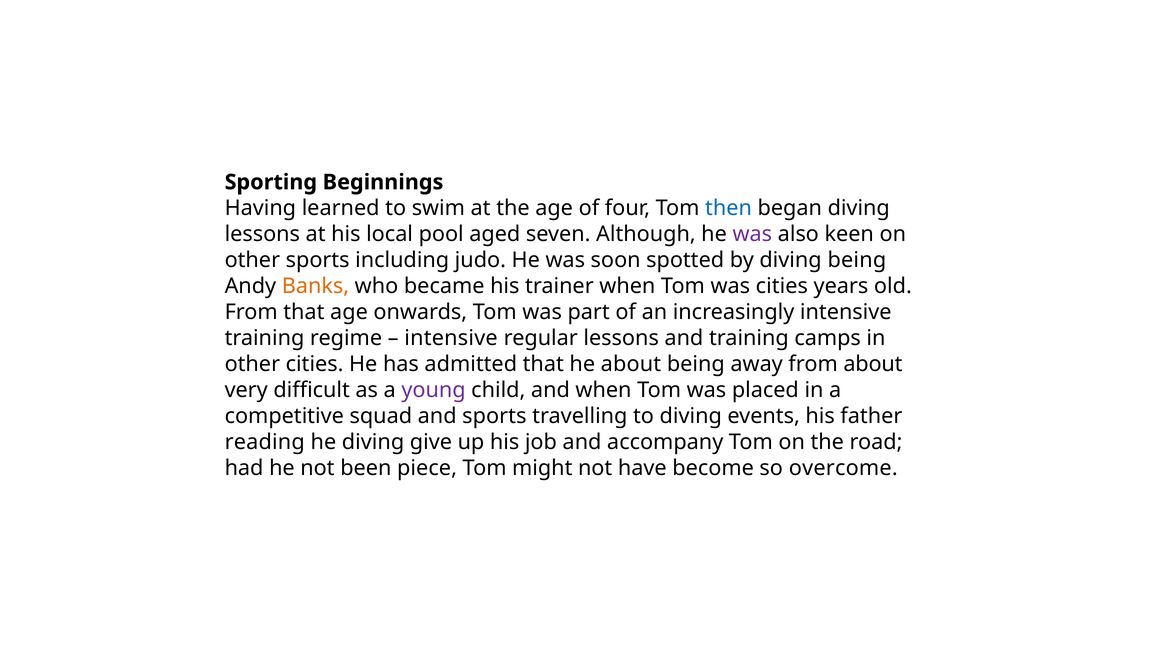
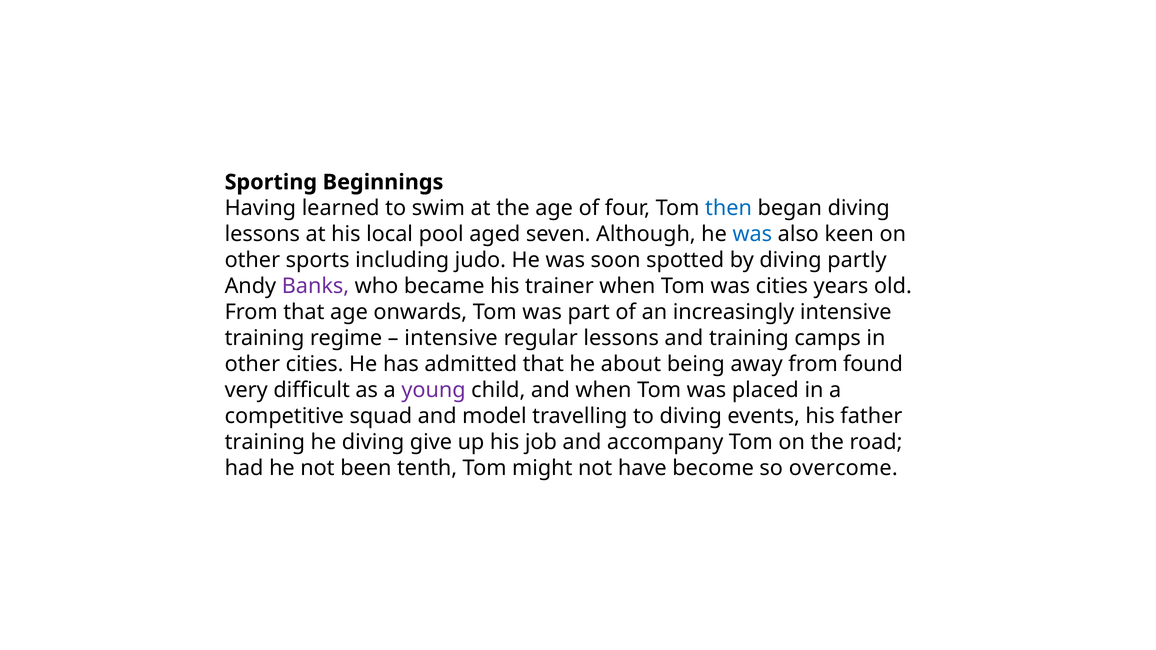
was at (752, 234) colour: purple -> blue
diving being: being -> partly
Banks colour: orange -> purple
from about: about -> found
and sports: sports -> model
reading at (265, 442): reading -> training
piece: piece -> tenth
